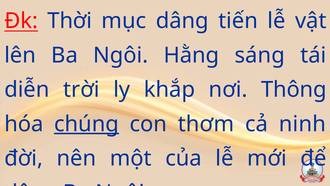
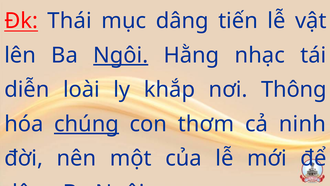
Thời: Thời -> Thái
Ngôi at (121, 55) underline: none -> present
sáng: sáng -> nhạc
trời: trời -> loài
